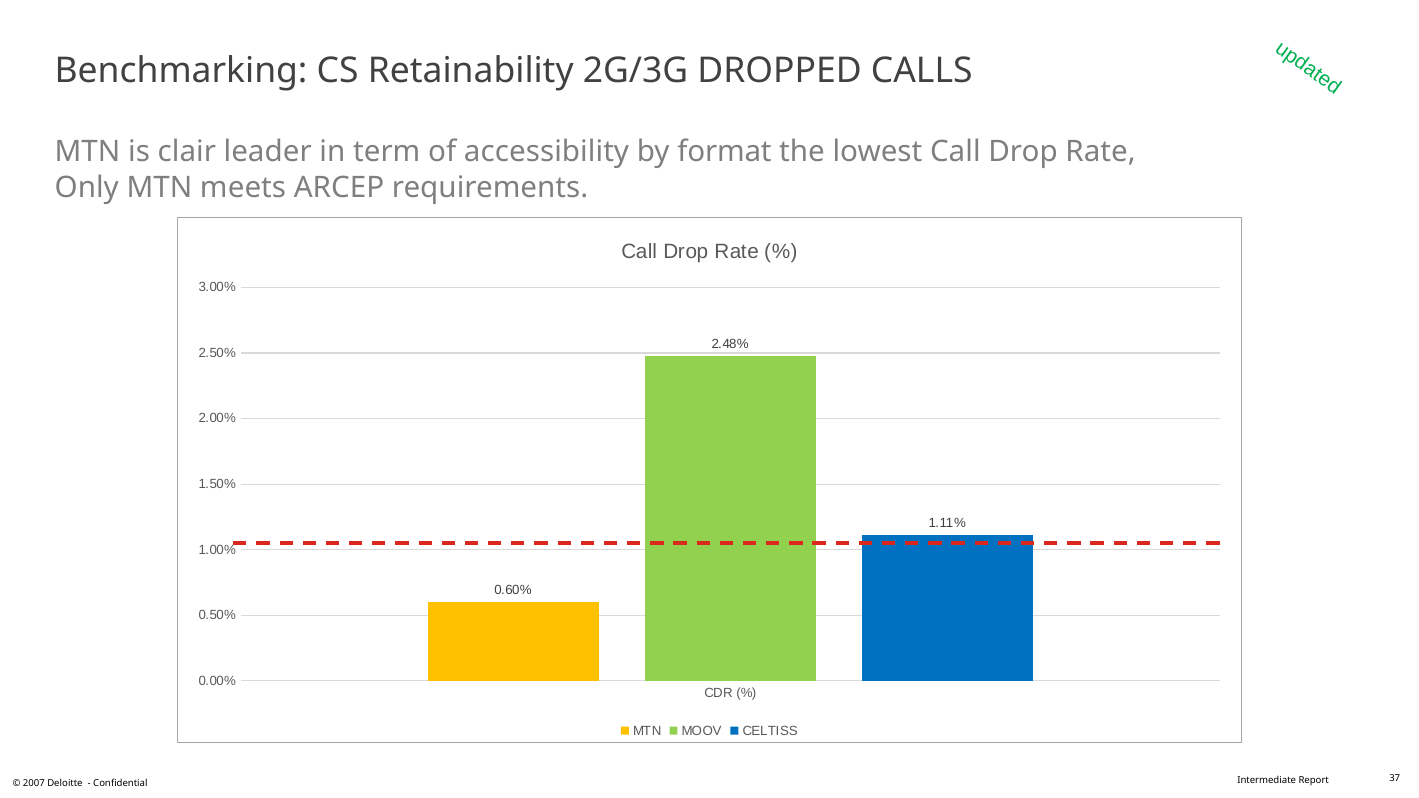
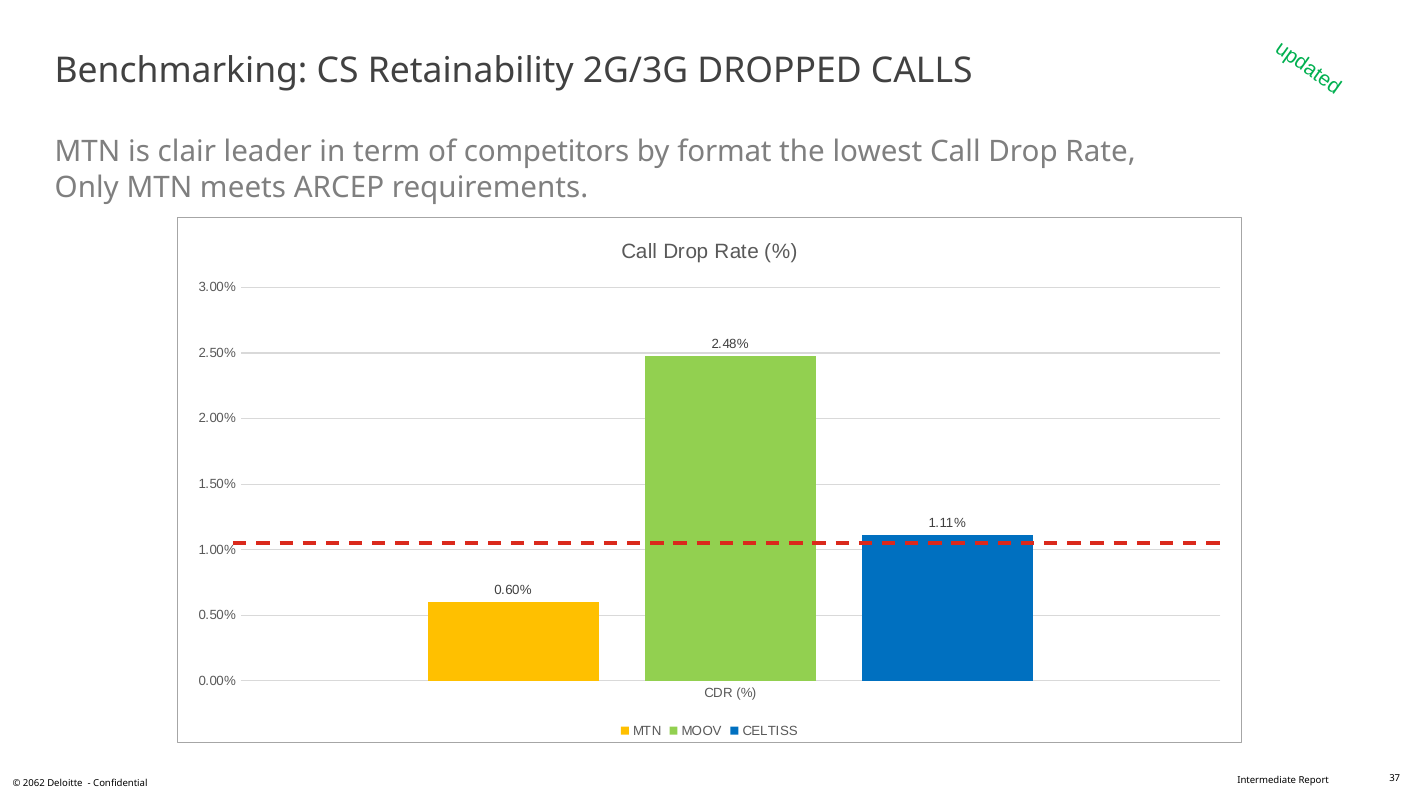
accessibility: accessibility -> competitors
2007: 2007 -> 2062
